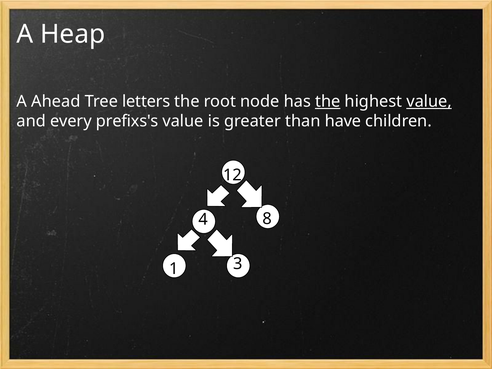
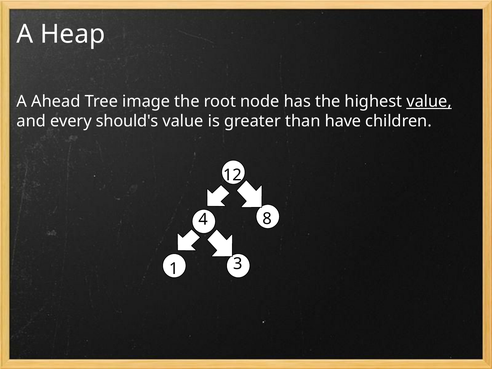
letters: letters -> image
the at (328, 101) underline: present -> none
prefixs's: prefixs's -> should's
